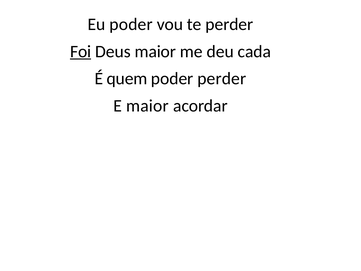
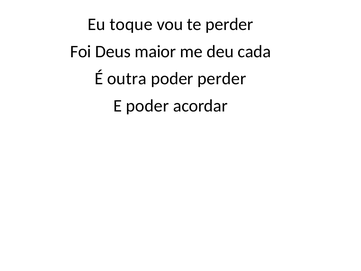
Eu poder: poder -> toque
Foi underline: present -> none
quem: quem -> outra
E maior: maior -> poder
